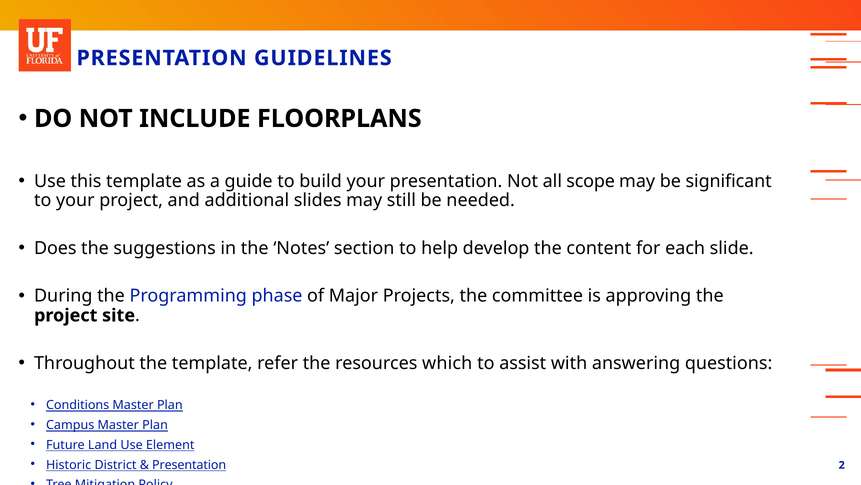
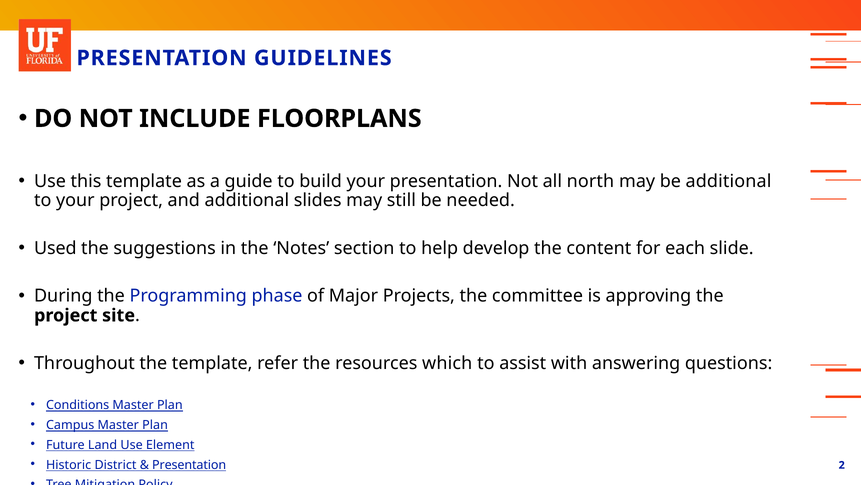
scope: scope -> north
be significant: significant -> additional
Does: Does -> Used
